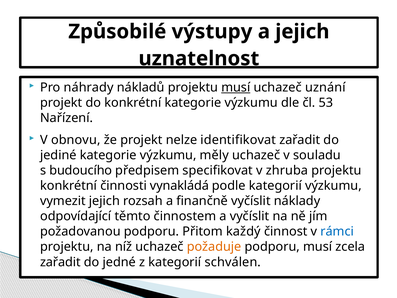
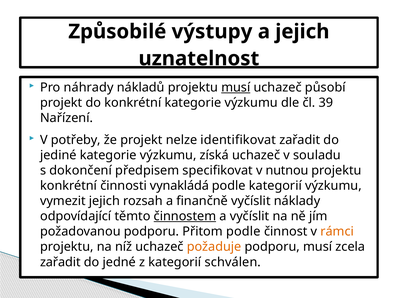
uznání: uznání -> působí
53: 53 -> 39
obnovu: obnovu -> potřeby
měly: měly -> získá
budoucího: budoucího -> dokončení
zhruba: zhruba -> nutnou
činnostem underline: none -> present
Přitom každý: každý -> podle
rámci colour: blue -> orange
